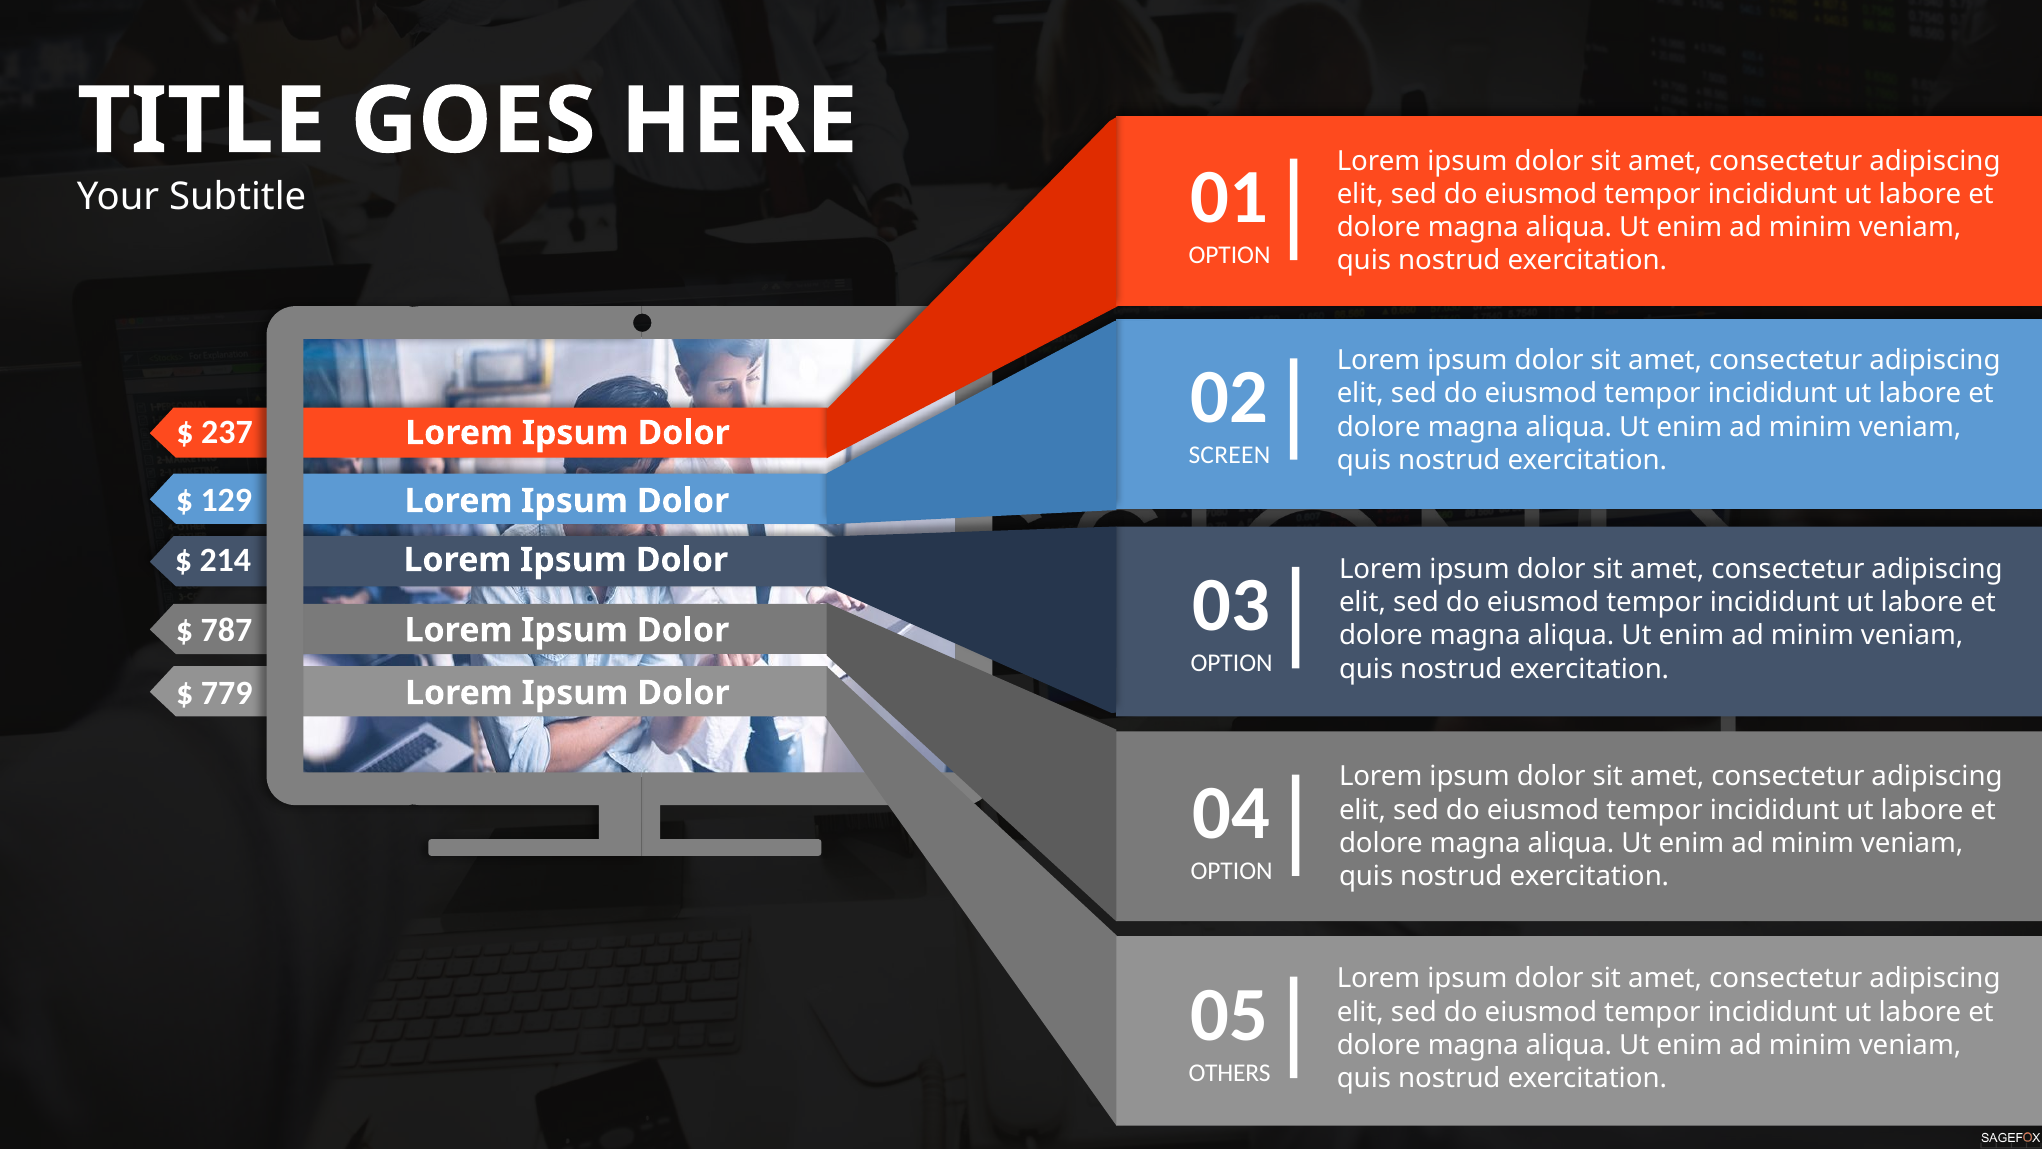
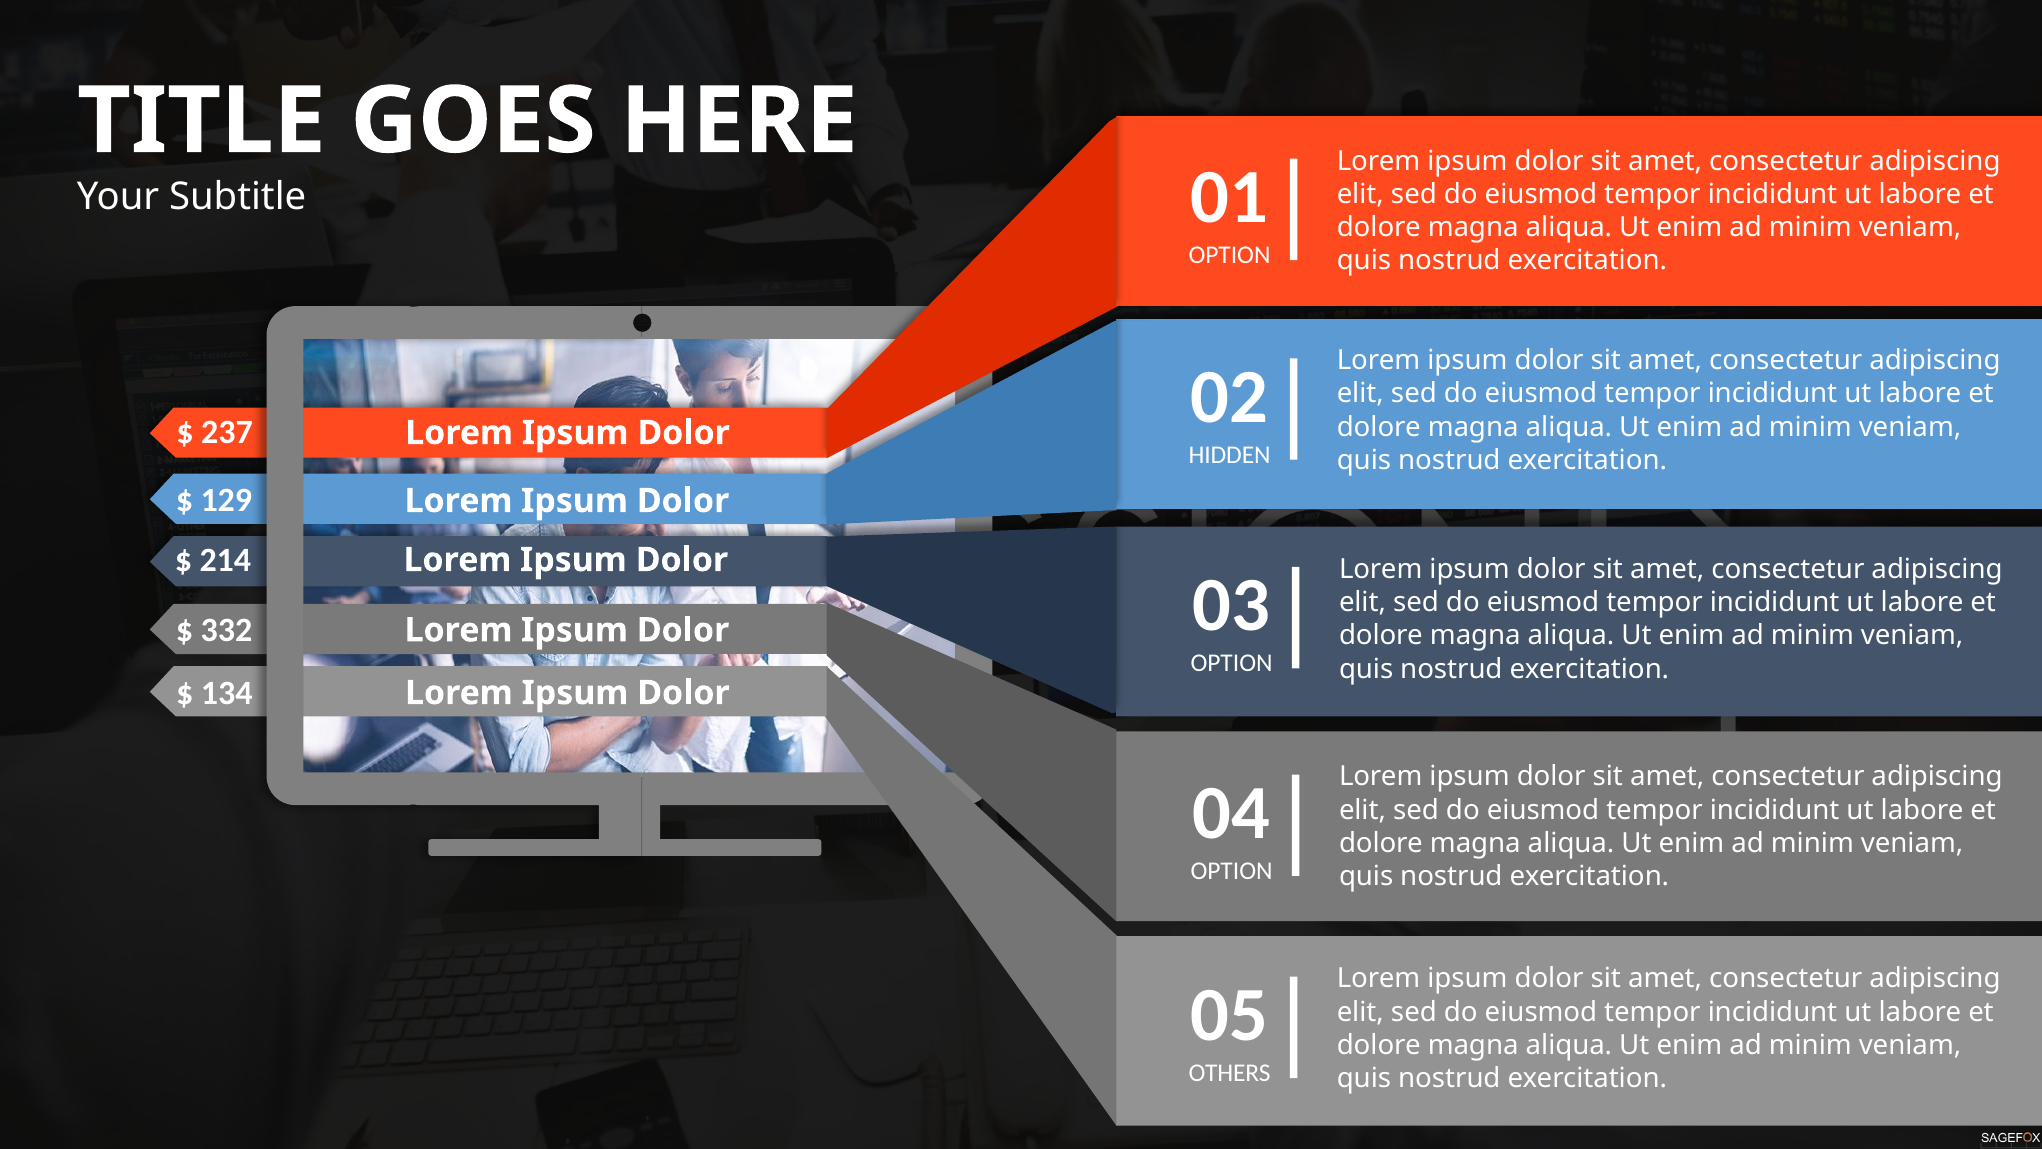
SCREEN: SCREEN -> HIDDEN
787: 787 -> 332
779: 779 -> 134
